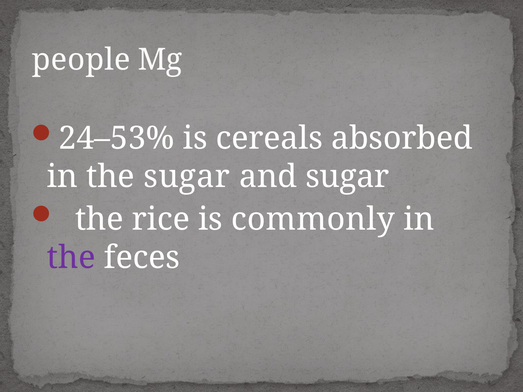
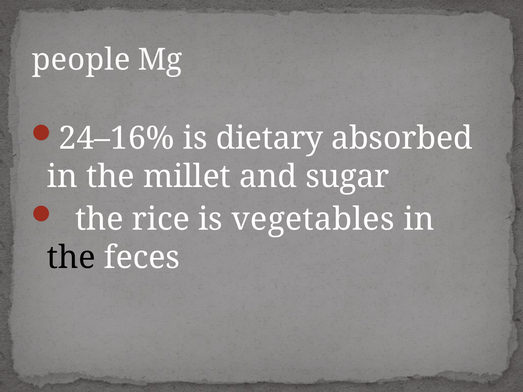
24–53%: 24–53% -> 24–16%
cereals: cereals -> dietary
the sugar: sugar -> millet
commonly: commonly -> vegetables
the at (71, 258) colour: purple -> black
